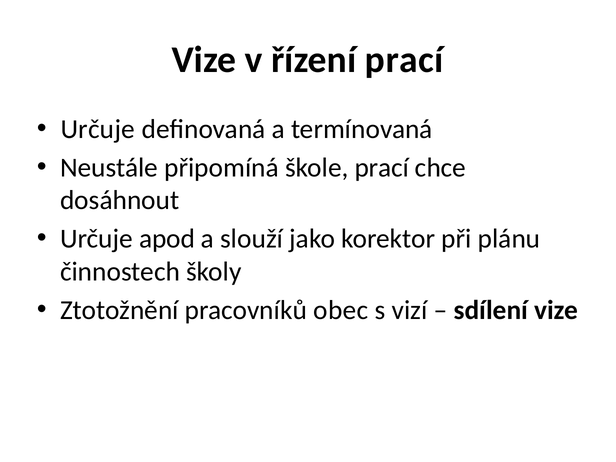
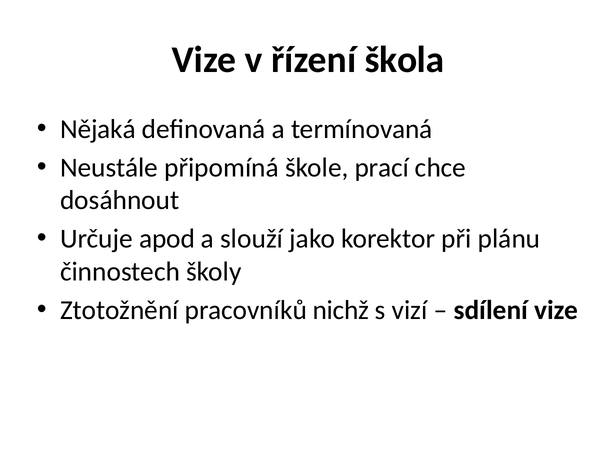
řízení prací: prací -> škola
Určuje at (98, 129): Určuje -> Nějaká
obec: obec -> nichž
